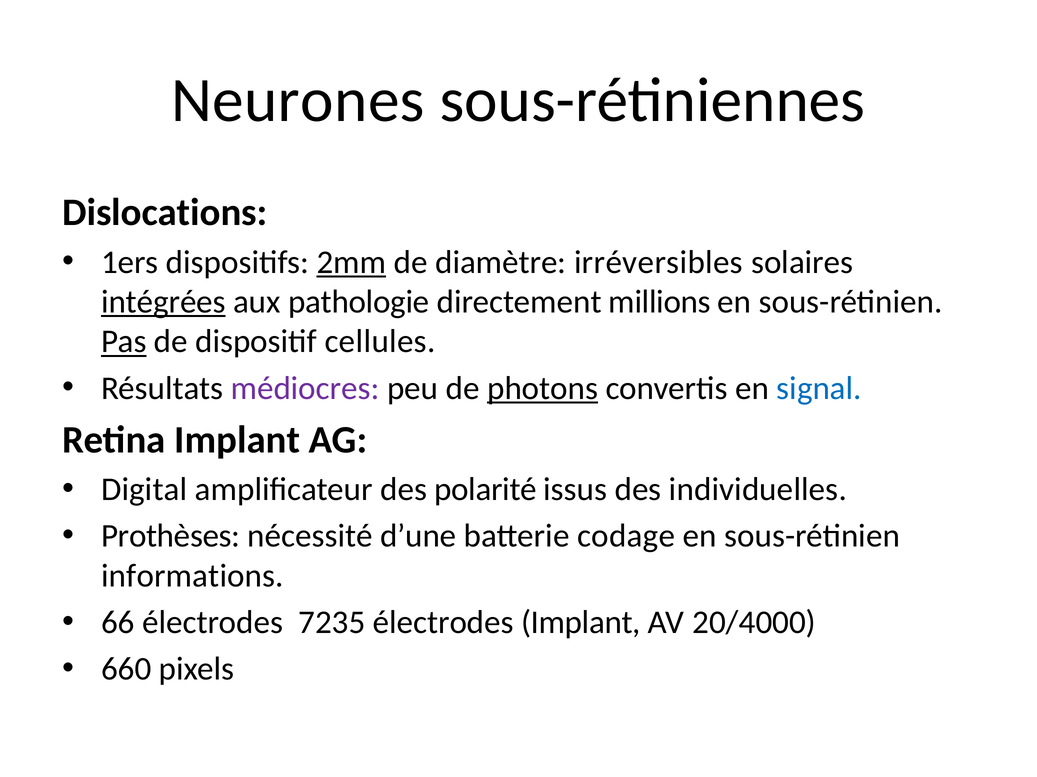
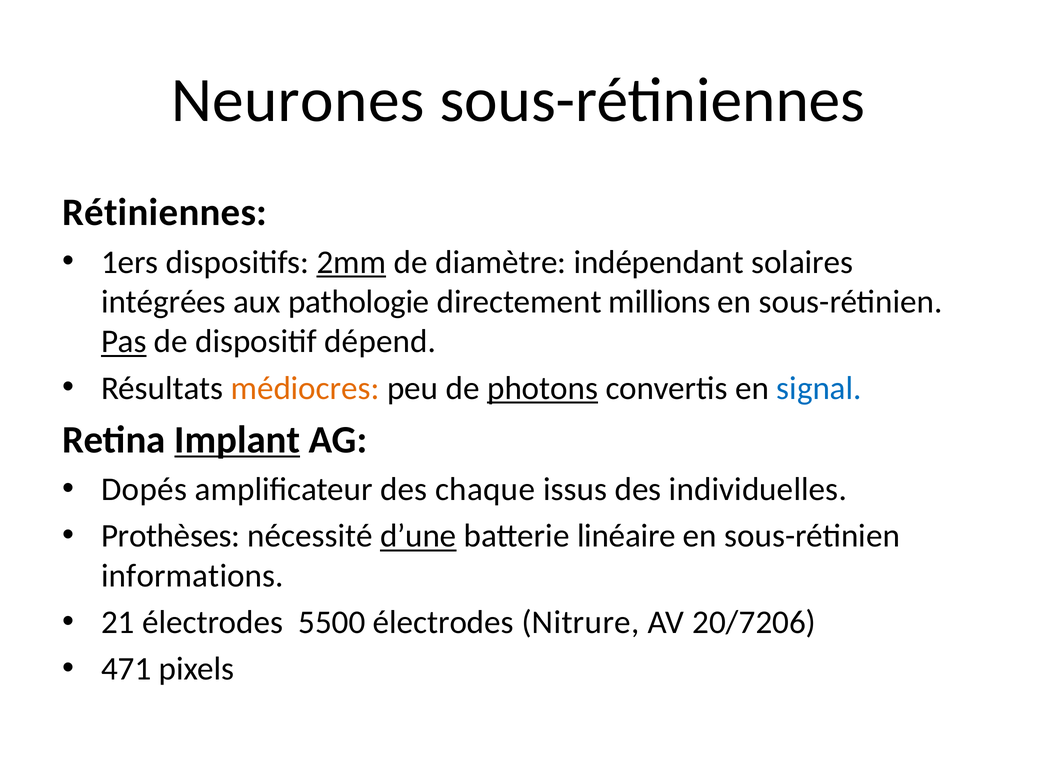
Dislocations: Dislocations -> Rétiniennes
irréversibles: irréversibles -> indépendant
intégrées underline: present -> none
cellules: cellules -> dépend
médiocres colour: purple -> orange
Implant at (237, 440) underline: none -> present
Digital: Digital -> Dopés
polarité: polarité -> chaque
d’une underline: none -> present
codage: codage -> linéaire
66: 66 -> 21
7235: 7235 -> 5500
électrodes Implant: Implant -> Nitrure
20/4000: 20/4000 -> 20/7206
660: 660 -> 471
